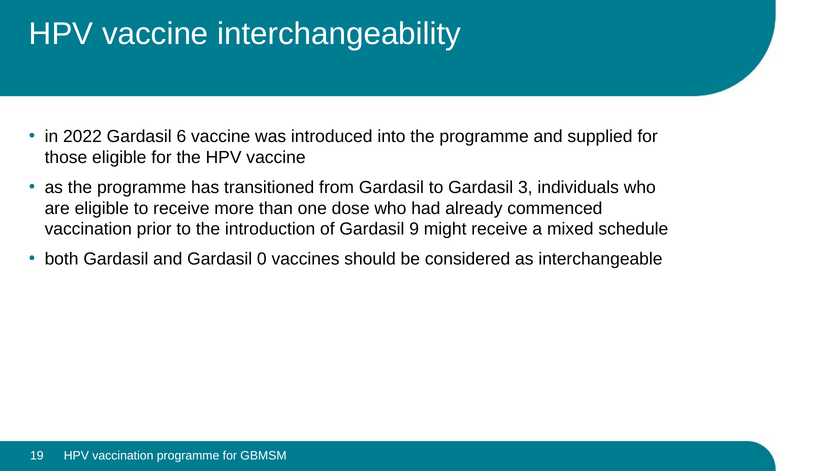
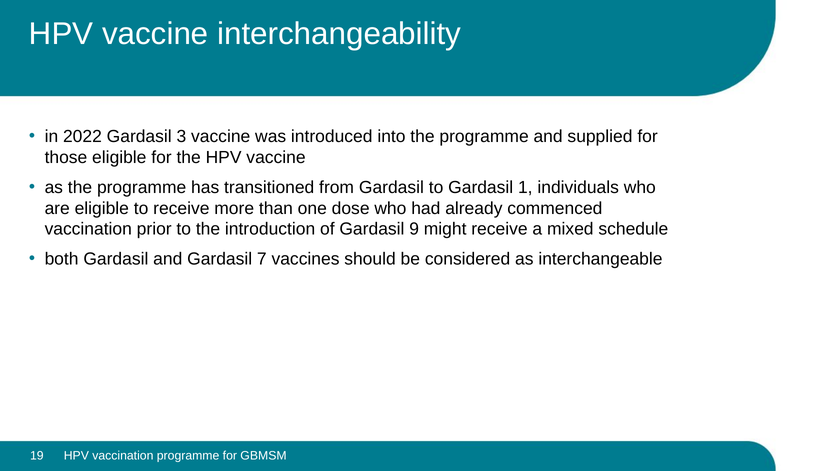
6: 6 -> 3
3: 3 -> 1
0: 0 -> 7
